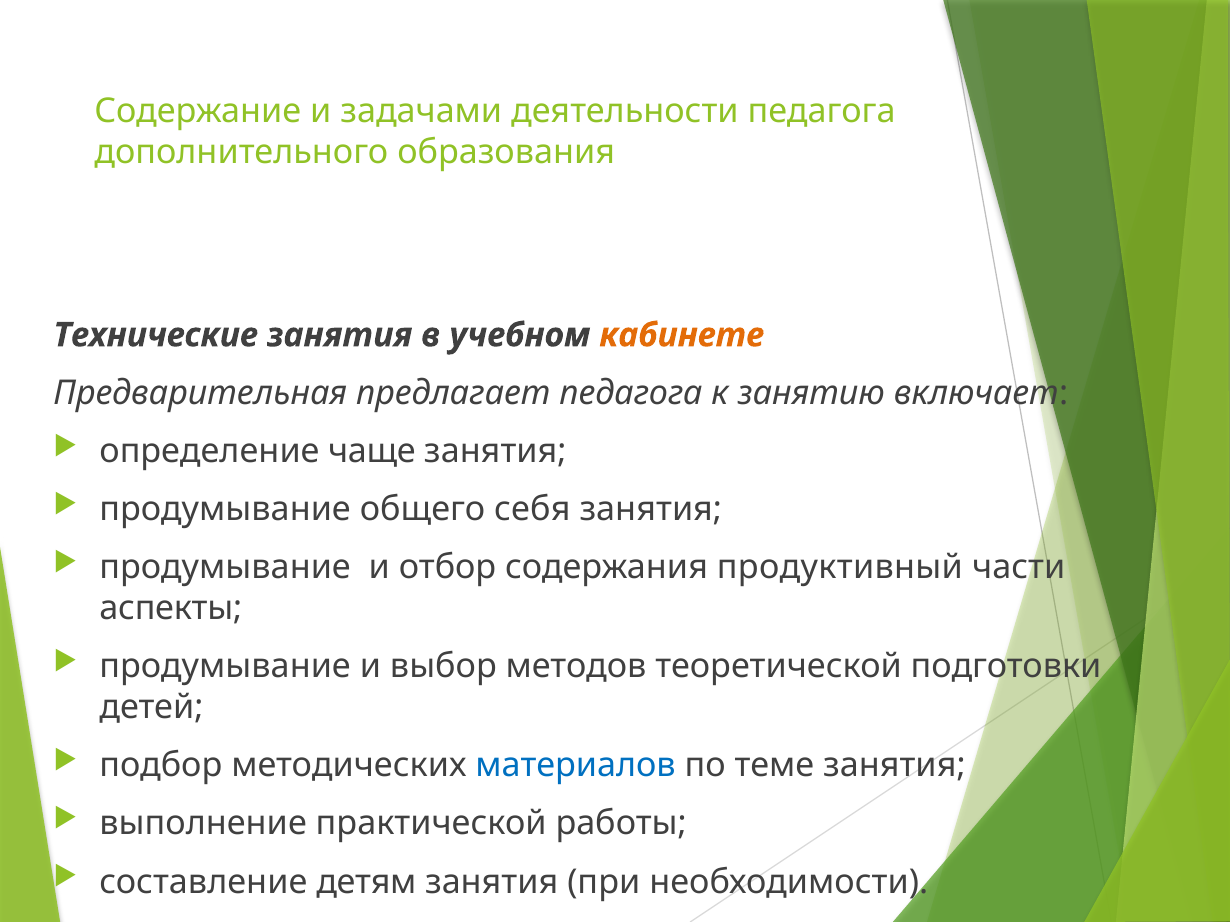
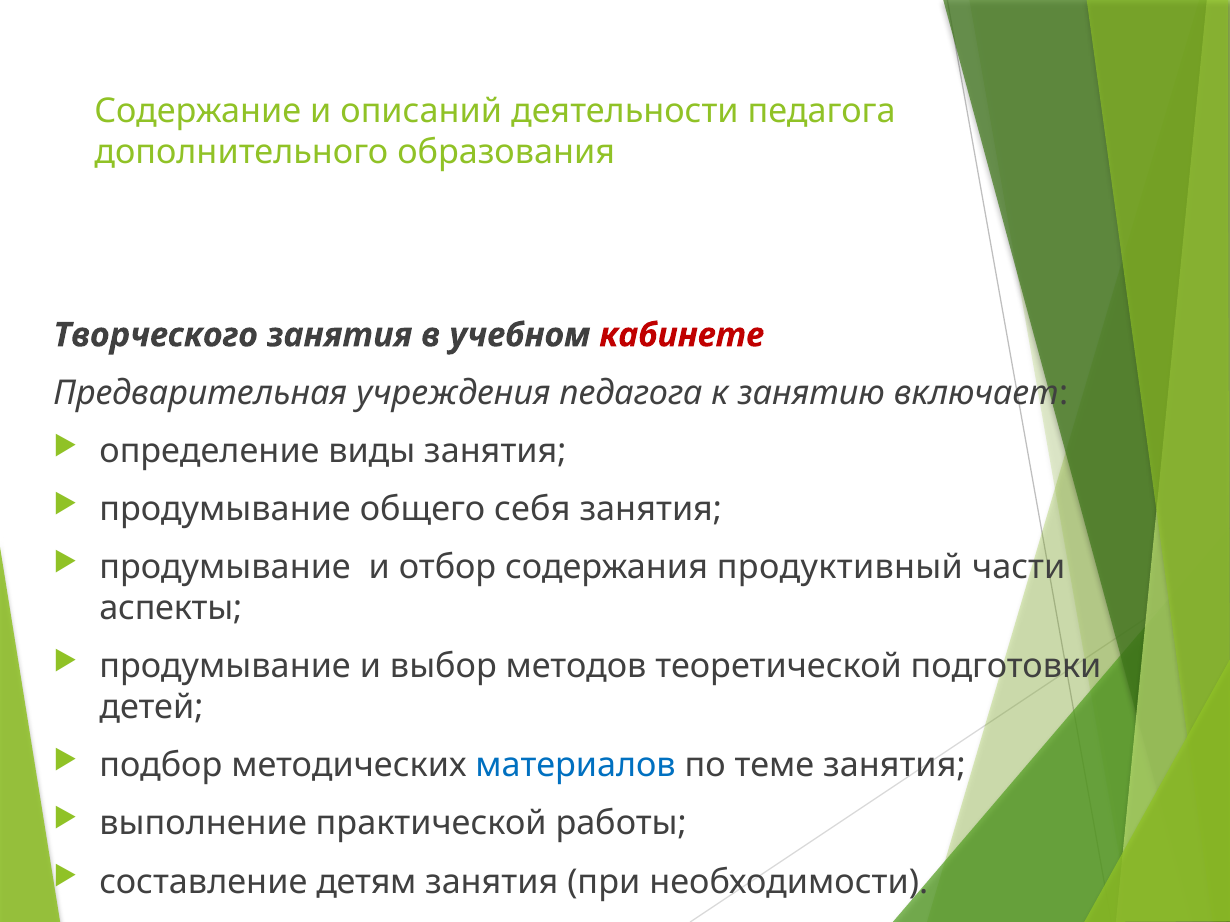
задачами: задачами -> описаний
Технические: Технические -> Творческого
кабинете colour: orange -> red
предлагает: предлагает -> учреждения
чаще: чаще -> виды
